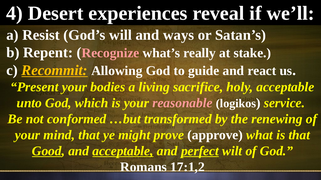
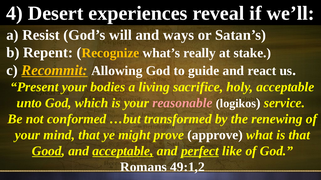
Recognize colour: pink -> yellow
wilt: wilt -> like
17:1,2: 17:1,2 -> 49:1,2
